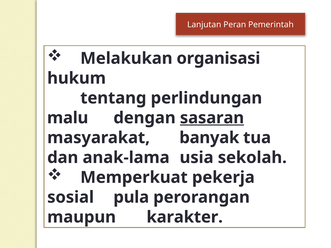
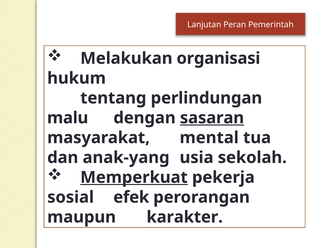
banyak: banyak -> mental
anak-lama: anak-lama -> anak-yang
Memperkuat underline: none -> present
pula: pula -> efek
